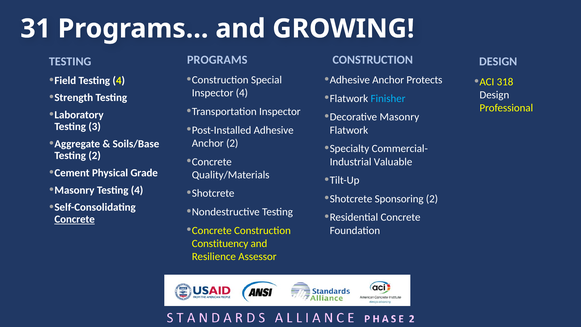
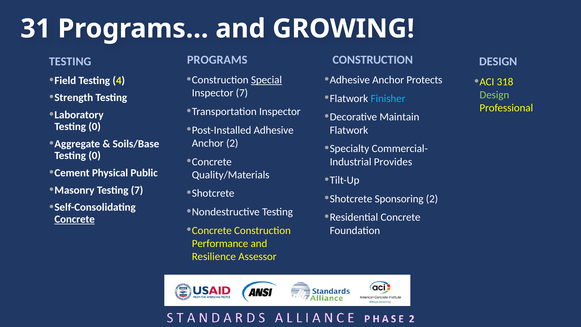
Special underline: none -> present
Inspector 4: 4 -> 7
Design at (494, 95) colour: white -> light green
Decorative Masonry: Masonry -> Maintain
3 at (95, 127): 3 -> 0
2 at (95, 156): 2 -> 0
Valuable: Valuable -> Provides
Grade: Grade -> Public
Masonry Testing 4: 4 -> 7
Constituency: Constituency -> Performance
